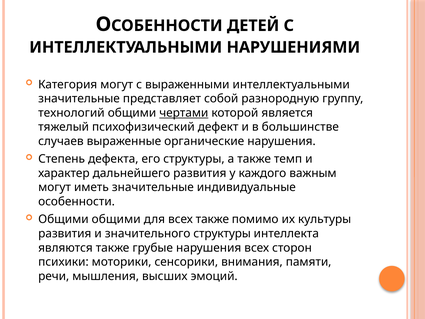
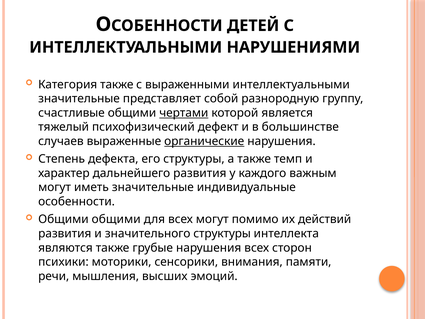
Категория могут: могут -> также
технологий: технологий -> счастливые
органические underline: none -> present
всех также: также -> могут
культуры: культуры -> действий
